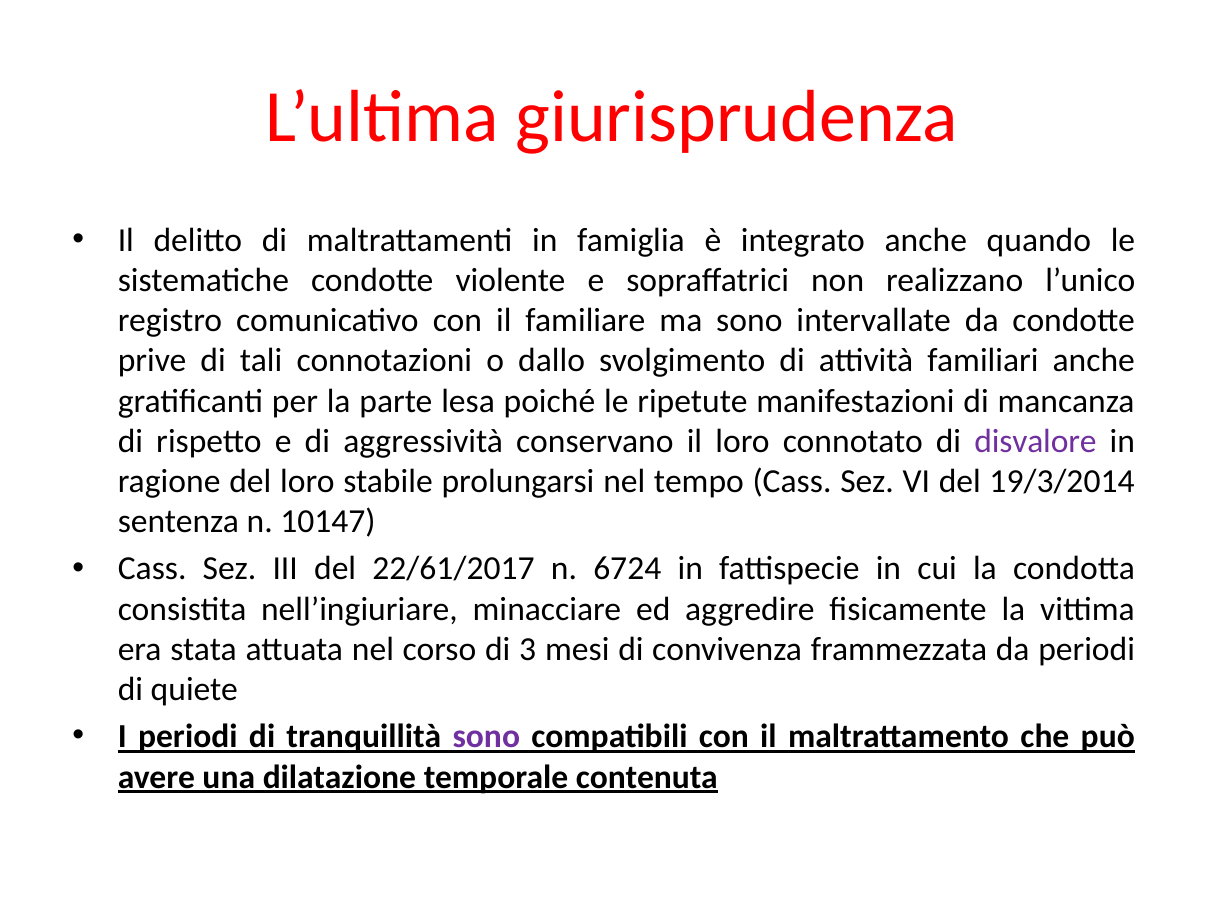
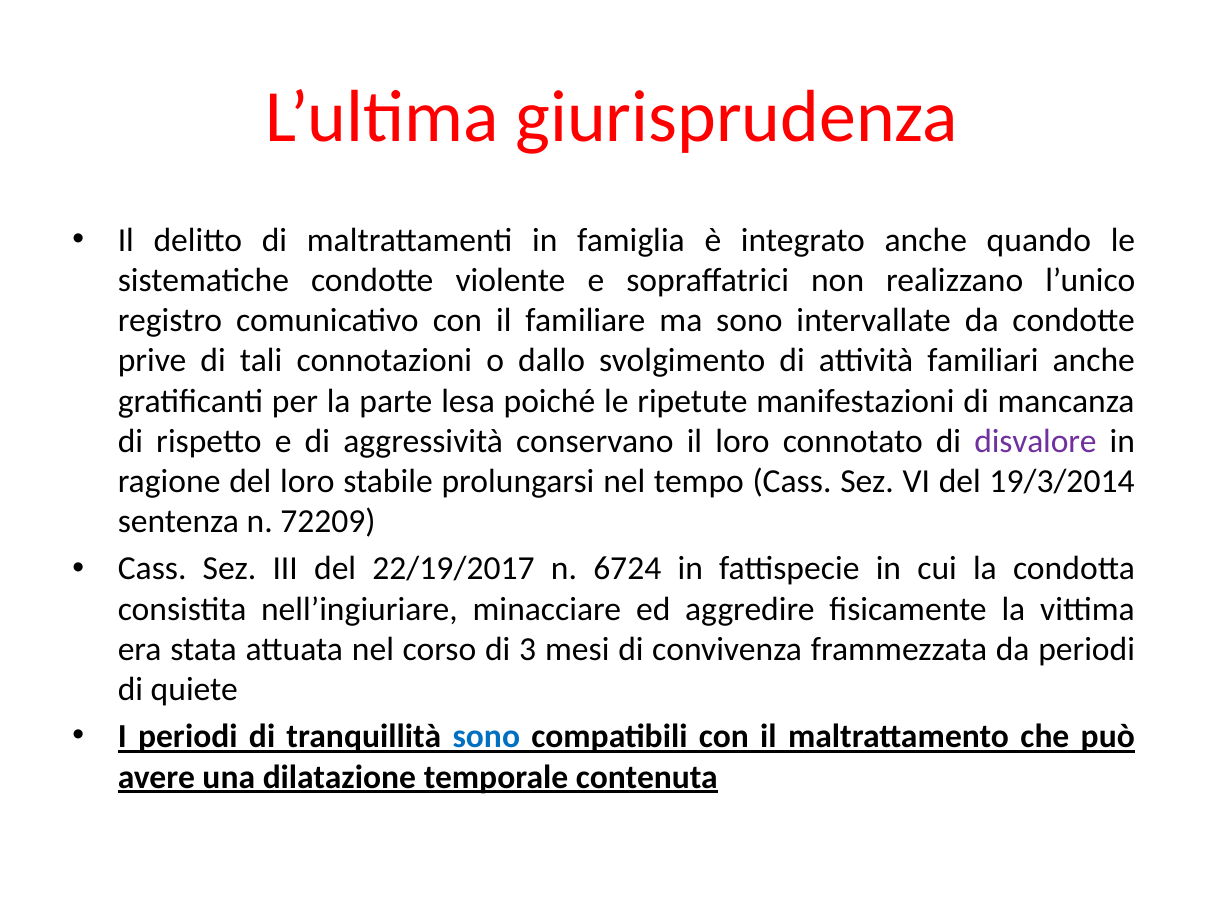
10147: 10147 -> 72209
22/61/2017: 22/61/2017 -> 22/19/2017
sono at (486, 737) colour: purple -> blue
